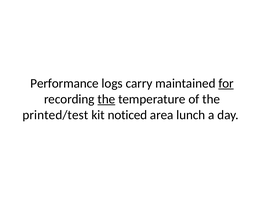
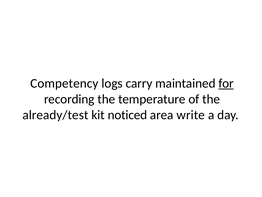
Performance: Performance -> Competency
the at (106, 99) underline: present -> none
printed/test: printed/test -> already/test
lunch: lunch -> write
